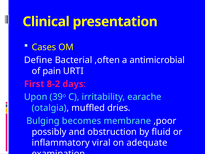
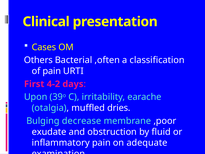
Define: Define -> Others
antimicrobial: antimicrobial -> classification
8-2: 8-2 -> 4-2
becomes: becomes -> decrease
possibly: possibly -> exudate
inflammatory viral: viral -> pain
